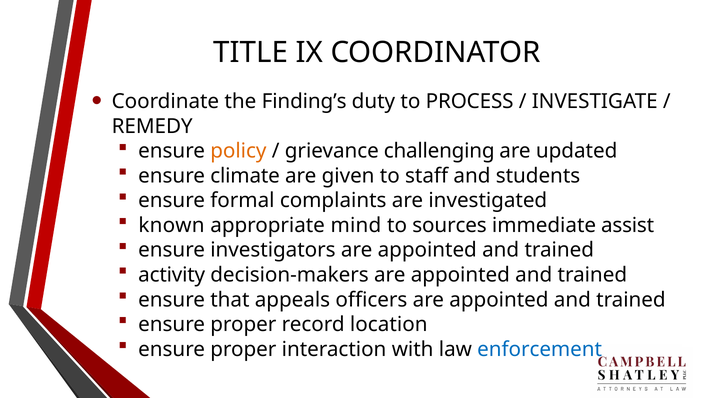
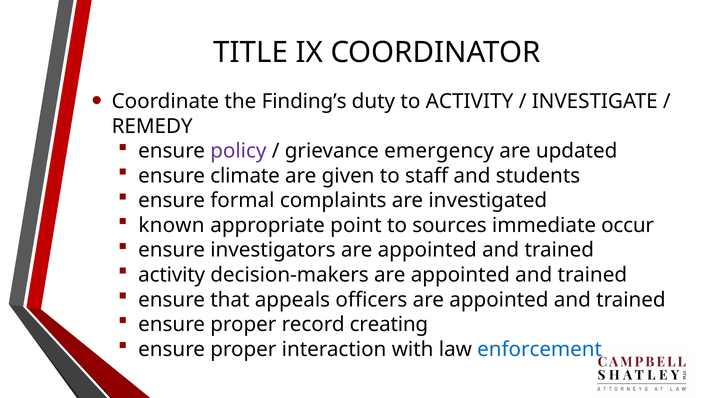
to PROCESS: PROCESS -> ACTIVITY
policy colour: orange -> purple
challenging: challenging -> emergency
mind: mind -> point
assist: assist -> occur
location: location -> creating
